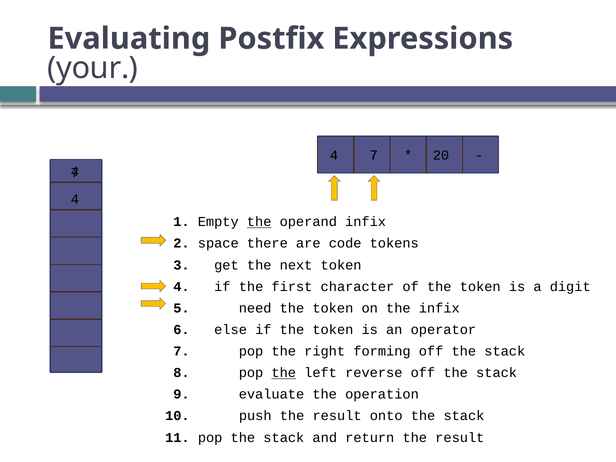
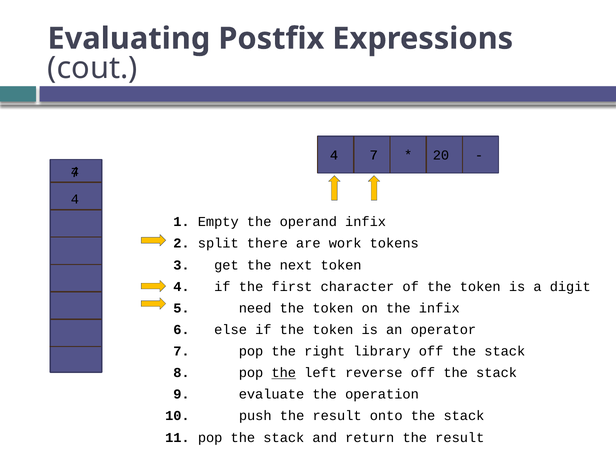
your: your -> cout
the at (259, 222) underline: present -> none
space: space -> split
code: code -> work
forming: forming -> library
